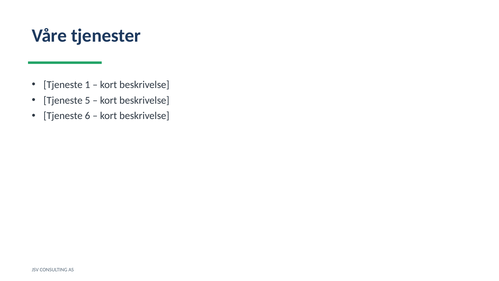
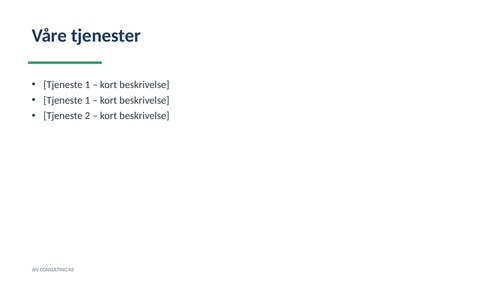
5 at (87, 100): 5 -> 1
6: 6 -> 2
